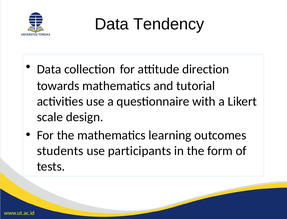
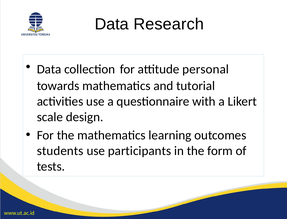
Tendency: Tendency -> Research
direction: direction -> personal
